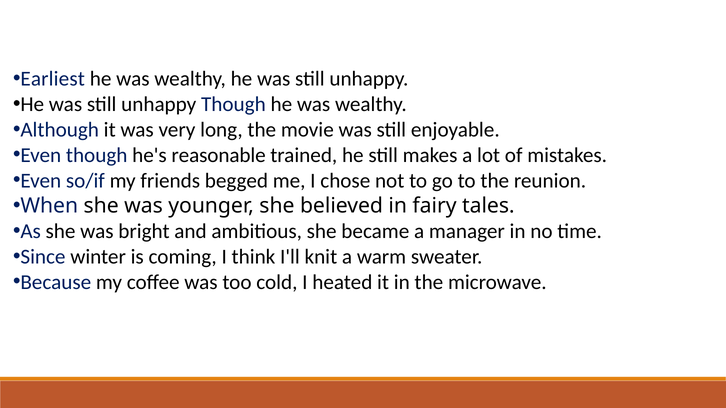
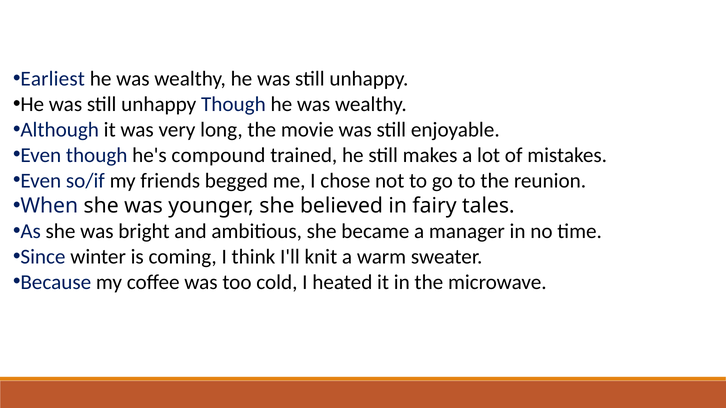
reasonable: reasonable -> compound
